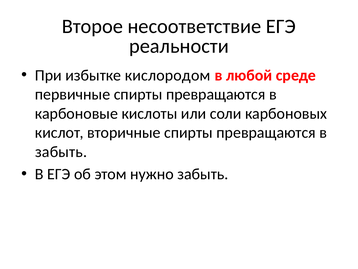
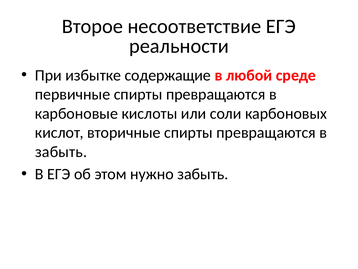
кислородом: кислородом -> содержащие
